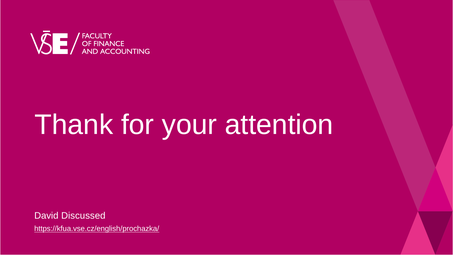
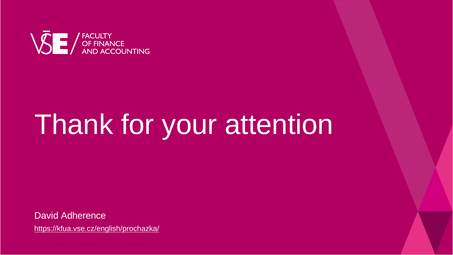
Discussed: Discussed -> Adherence
